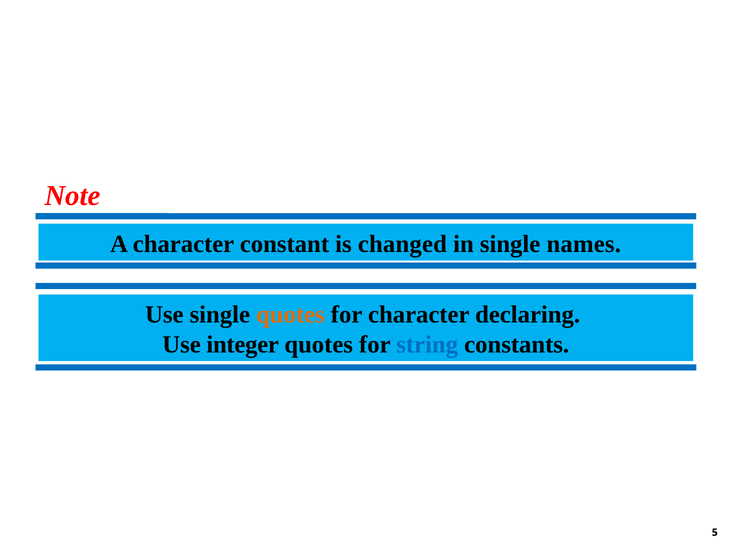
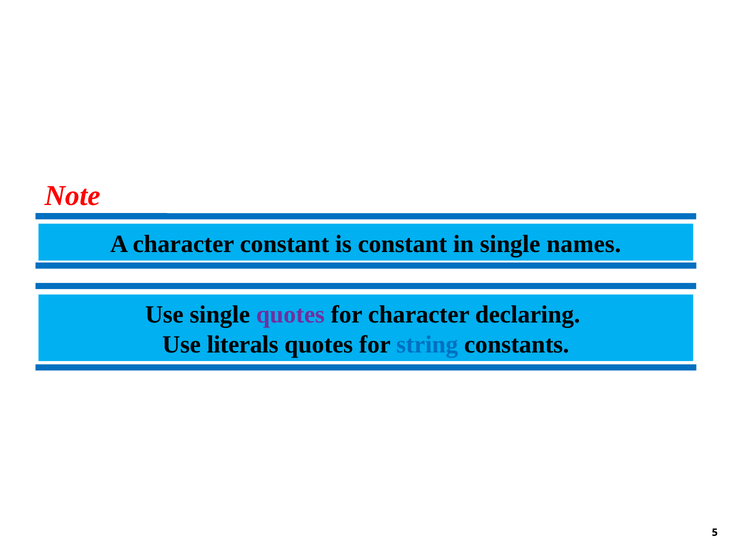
is changed: changed -> constant
quotes at (290, 315) colour: orange -> purple
integer: integer -> literals
